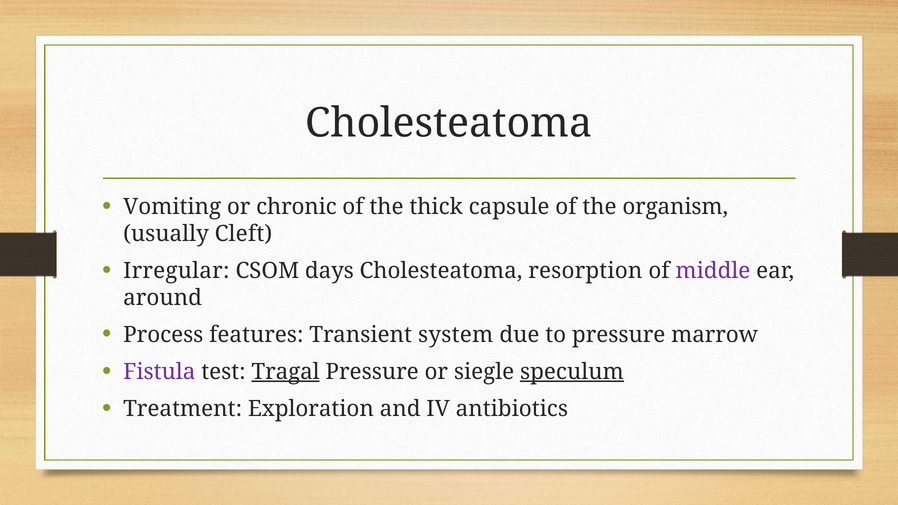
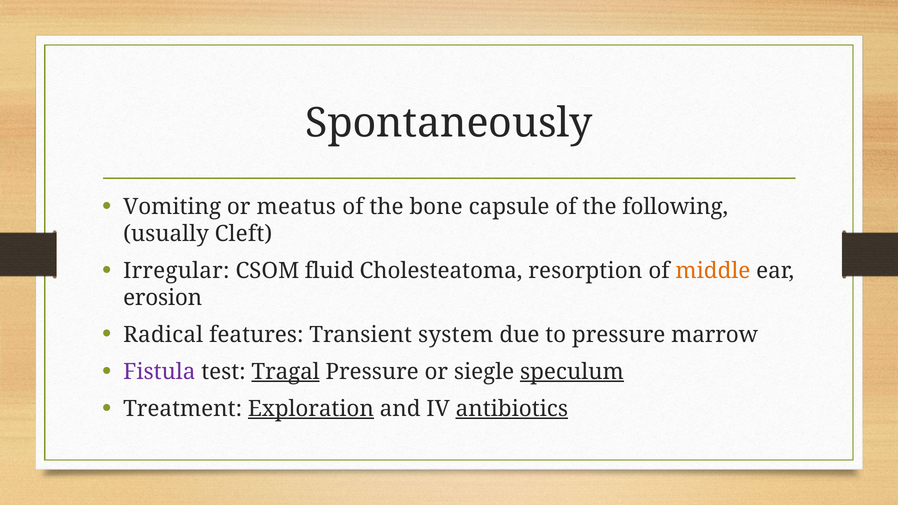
Cholesteatoma at (449, 123): Cholesteatoma -> Spontaneously
chronic: chronic -> meatus
thick: thick -> bone
organism: organism -> following
days: days -> fluid
middle colour: purple -> orange
around: around -> erosion
Process: Process -> Radical
Exploration underline: none -> present
antibiotics underline: none -> present
